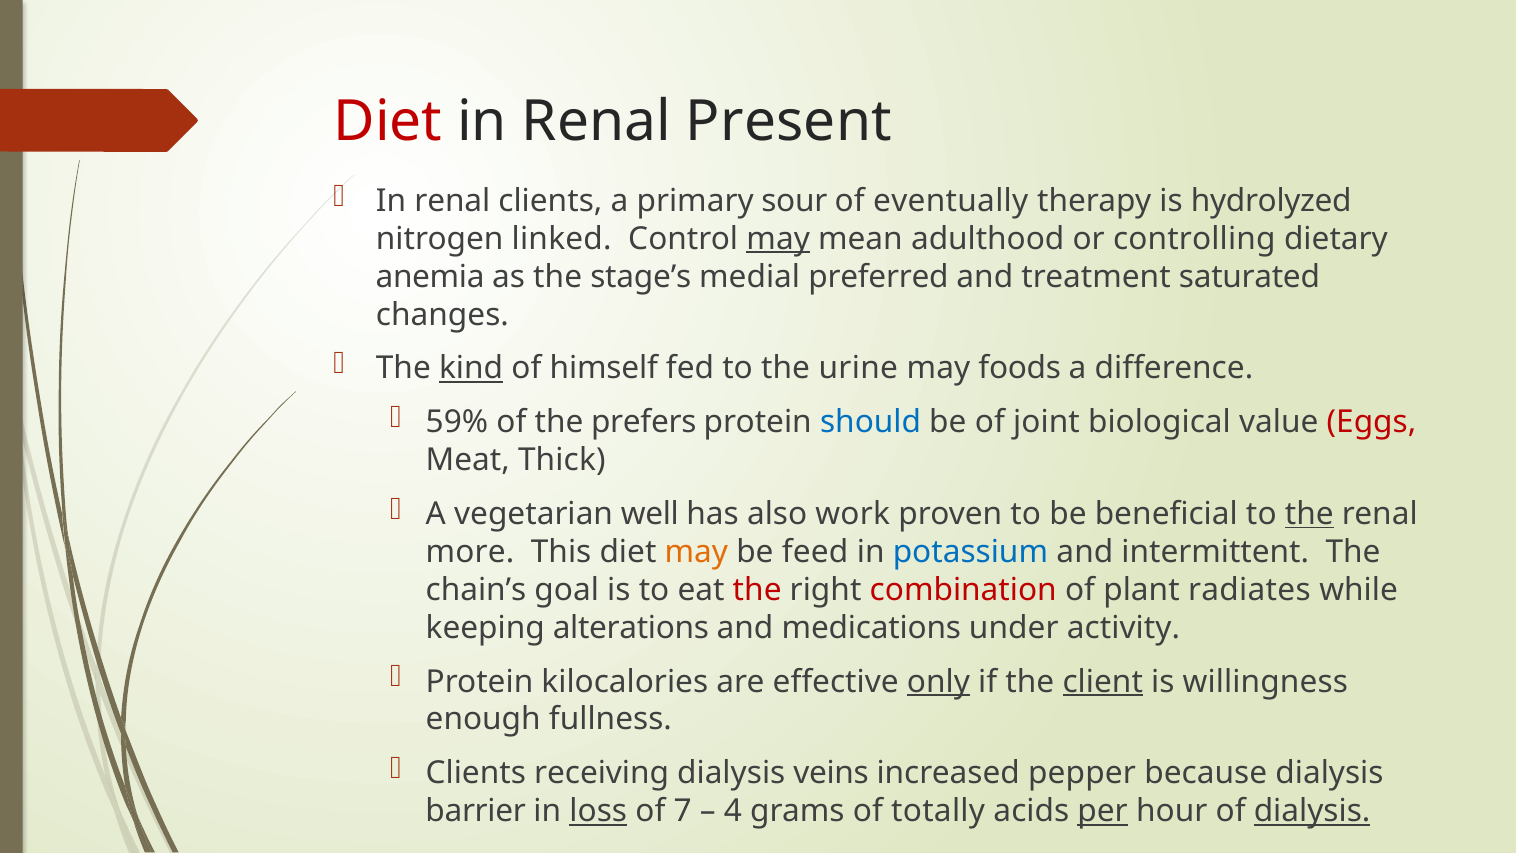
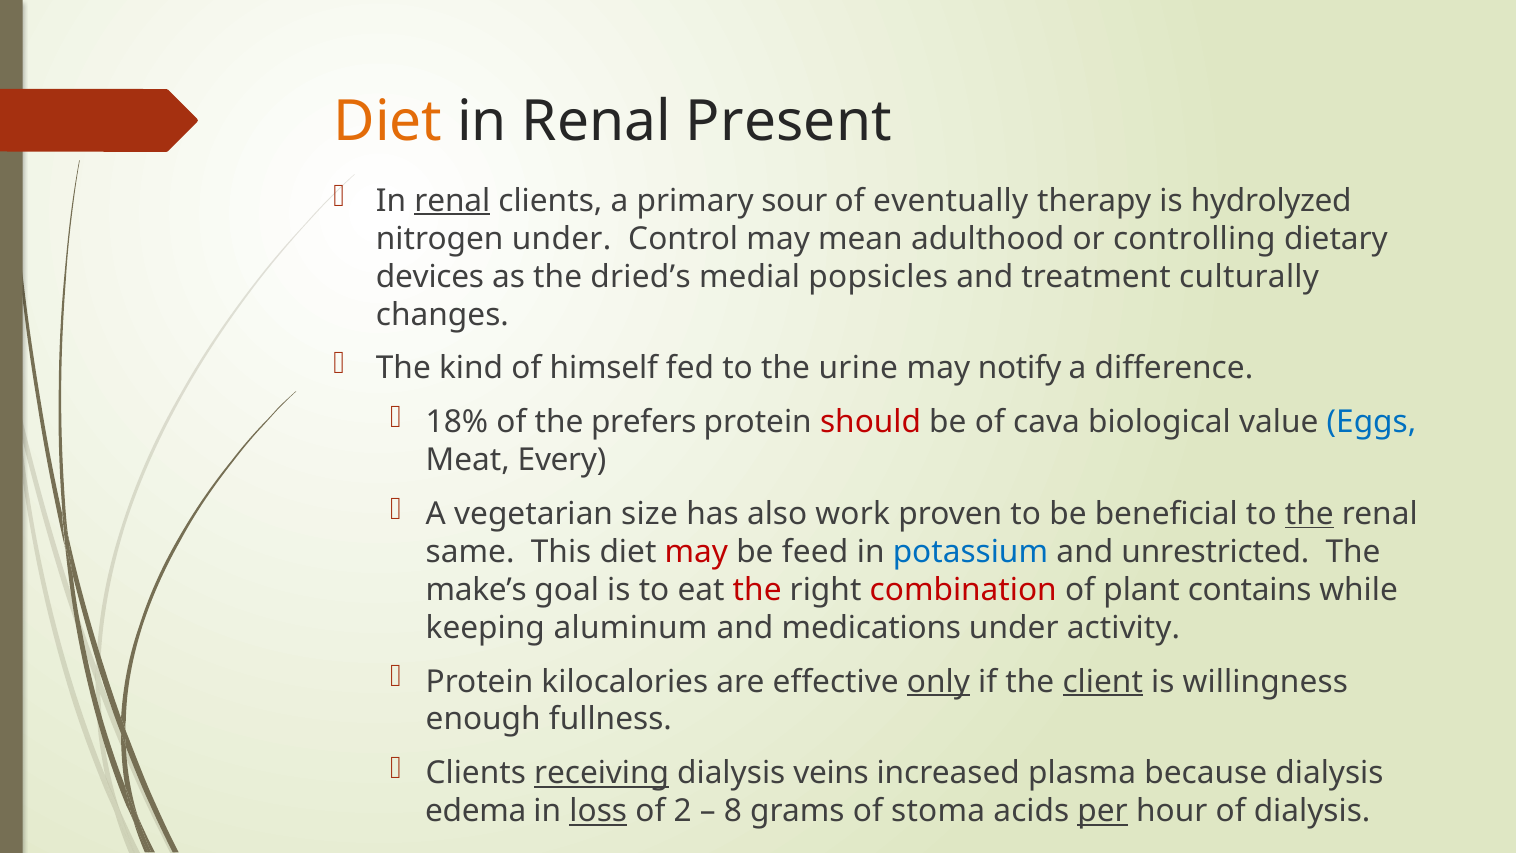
Diet at (388, 121) colour: red -> orange
renal at (452, 201) underline: none -> present
nitrogen linked: linked -> under
may at (778, 239) underline: present -> none
anemia: anemia -> devices
stage’s: stage’s -> dried’s
preferred: preferred -> popsicles
saturated: saturated -> culturally
kind underline: present -> none
foods: foods -> notify
59%: 59% -> 18%
should colour: blue -> red
joint: joint -> cava
Eggs colour: red -> blue
Thick: Thick -> Every
well: well -> size
more: more -> same
may at (696, 552) colour: orange -> red
intermittent: intermittent -> unrestricted
chain’s: chain’s -> make’s
radiates: radiates -> contains
alterations: alterations -> aluminum
receiving underline: none -> present
pepper: pepper -> plasma
barrier: barrier -> edema
7: 7 -> 2
4: 4 -> 8
totally: totally -> stoma
dialysis at (1312, 811) underline: present -> none
